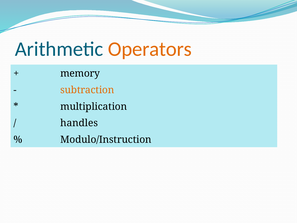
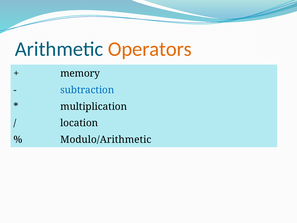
subtraction colour: orange -> blue
handles: handles -> location
Modulo/Instruction: Modulo/Instruction -> Modulo/Arithmetic
